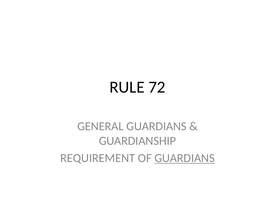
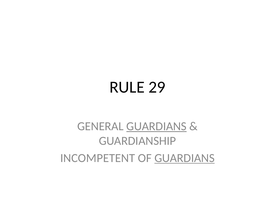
72: 72 -> 29
GUARDIANS at (156, 126) underline: none -> present
REQUIREMENT: REQUIREMENT -> INCOMPETENT
